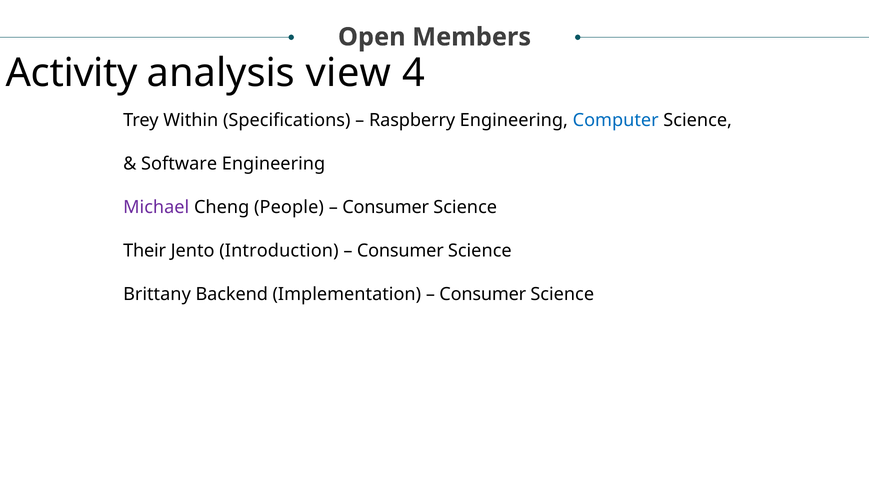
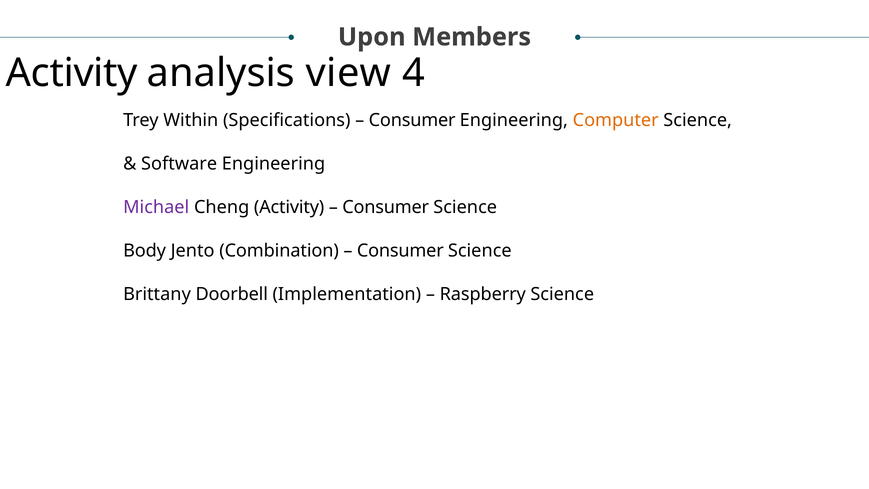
Open: Open -> Upon
Raspberry at (412, 120): Raspberry -> Consumer
Computer colour: blue -> orange
Cheng People: People -> Activity
Their: Their -> Body
Introduction: Introduction -> Combination
Backend: Backend -> Doorbell
Consumer at (483, 294): Consumer -> Raspberry
